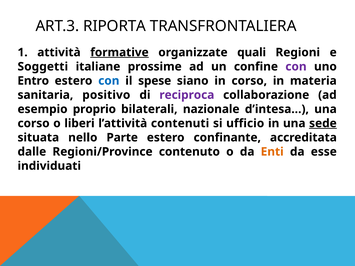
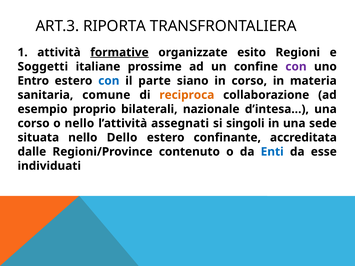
quali: quali -> esito
spese: spese -> parte
positivo: positivo -> comune
reciproca colour: purple -> orange
o liberi: liberi -> nello
contenuti: contenuti -> assegnati
ufficio: ufficio -> singoli
sede underline: present -> none
Parte: Parte -> Dello
Enti colour: orange -> blue
